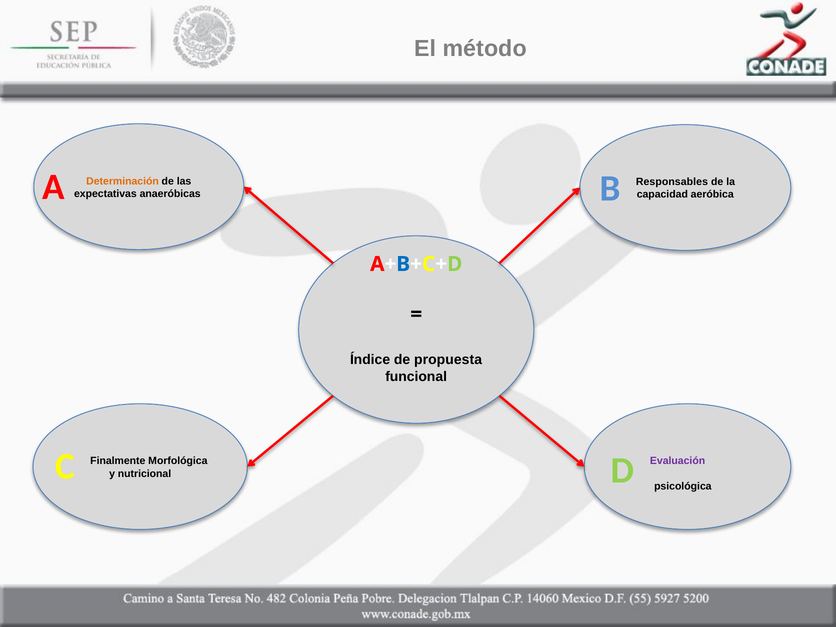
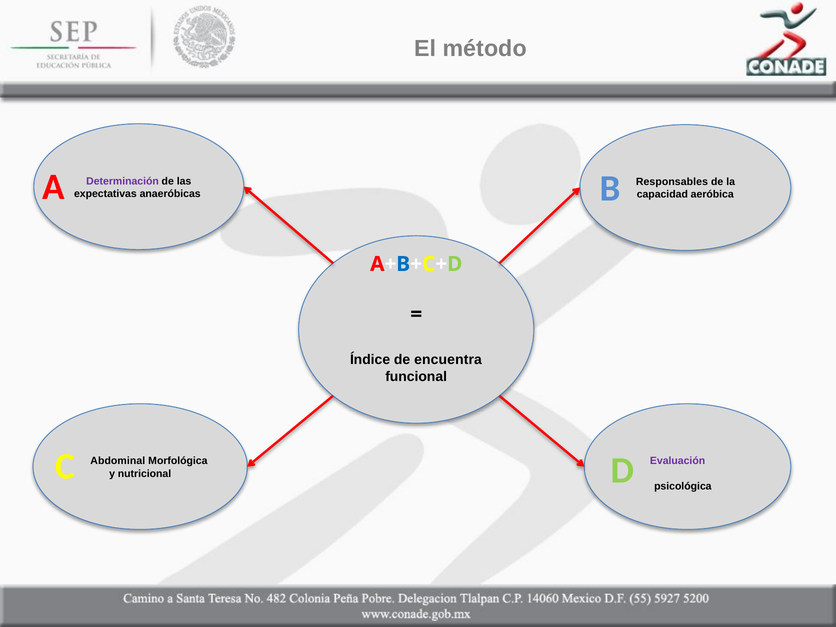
Determinación colour: orange -> purple
propuesta: propuesta -> encuentra
Finalmente: Finalmente -> Abdominal
